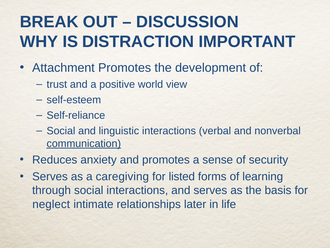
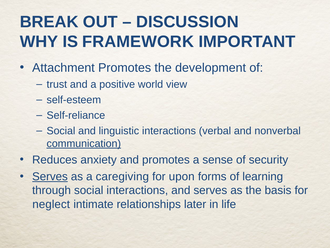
DISTRACTION: DISTRACTION -> FRAMEWORK
Serves at (50, 176) underline: none -> present
listed: listed -> upon
